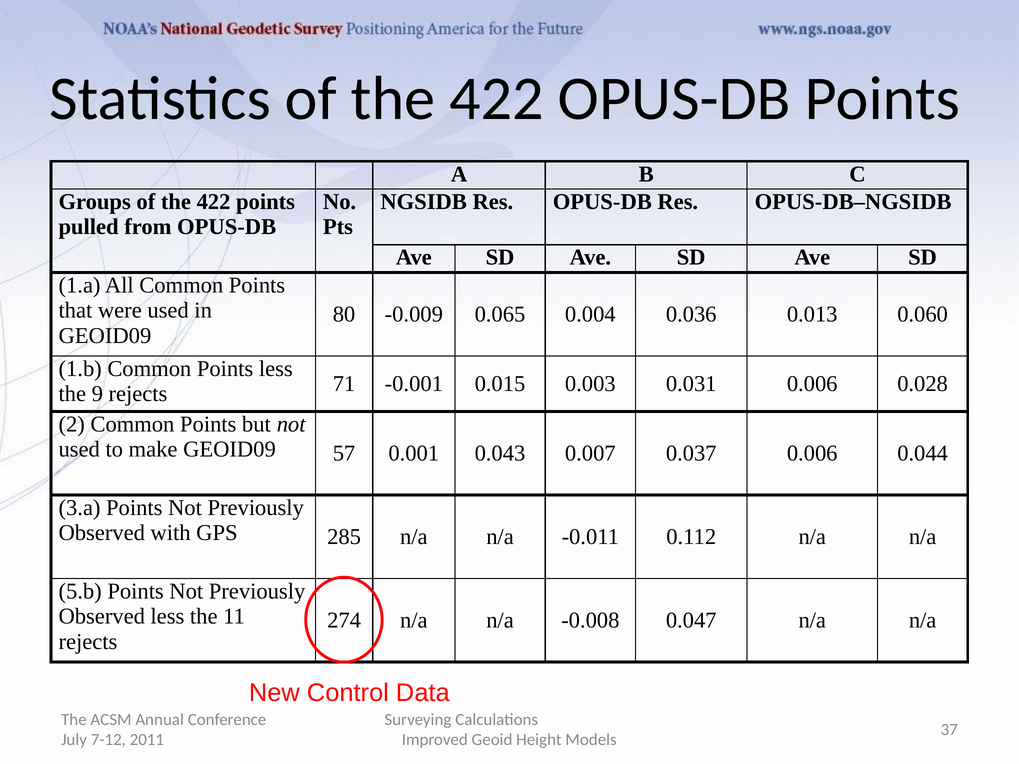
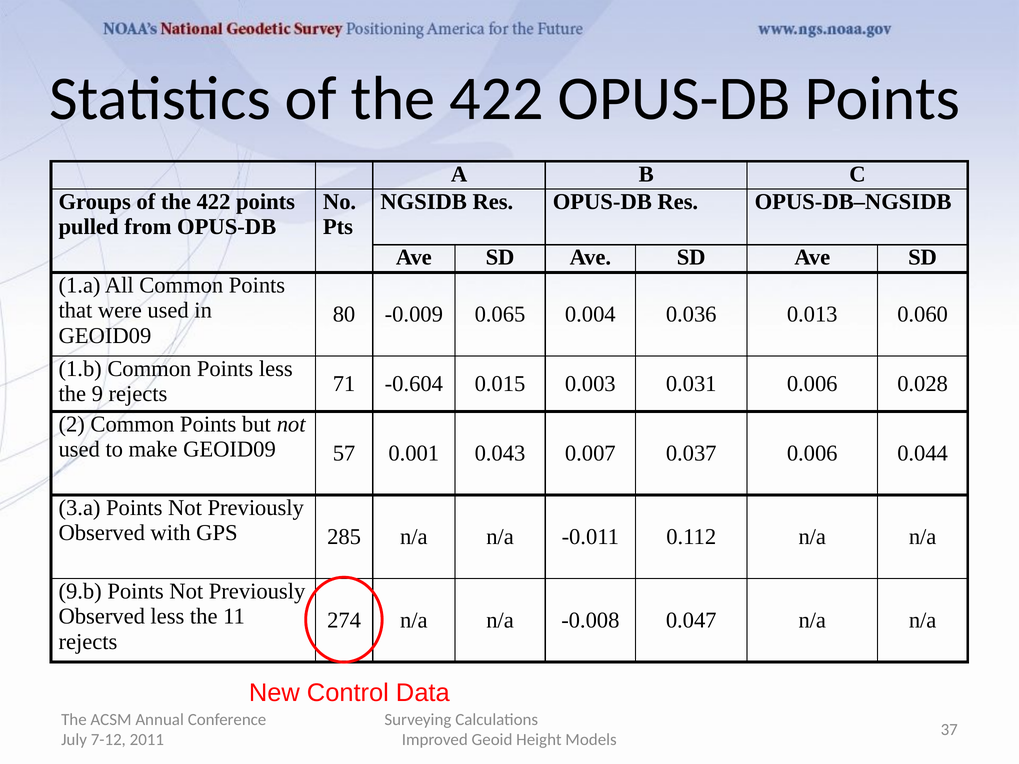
-0.001: -0.001 -> -0.604
5.b: 5.b -> 9.b
